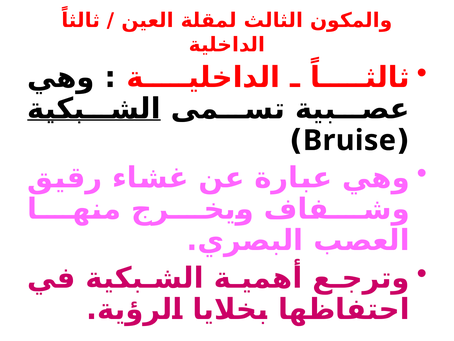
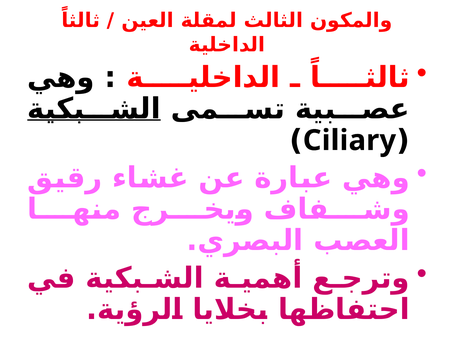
Bruise: Bruise -> Ciliary
